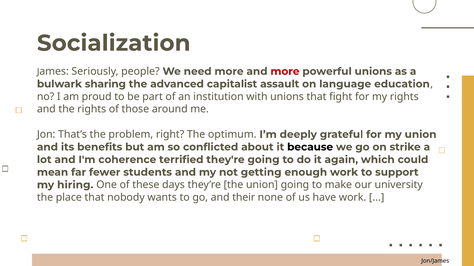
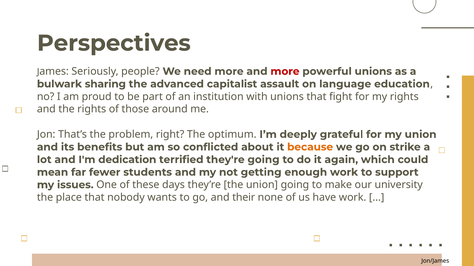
Socialization: Socialization -> Perspectives
because colour: black -> orange
coherence: coherence -> dedication
hiring: hiring -> issues
